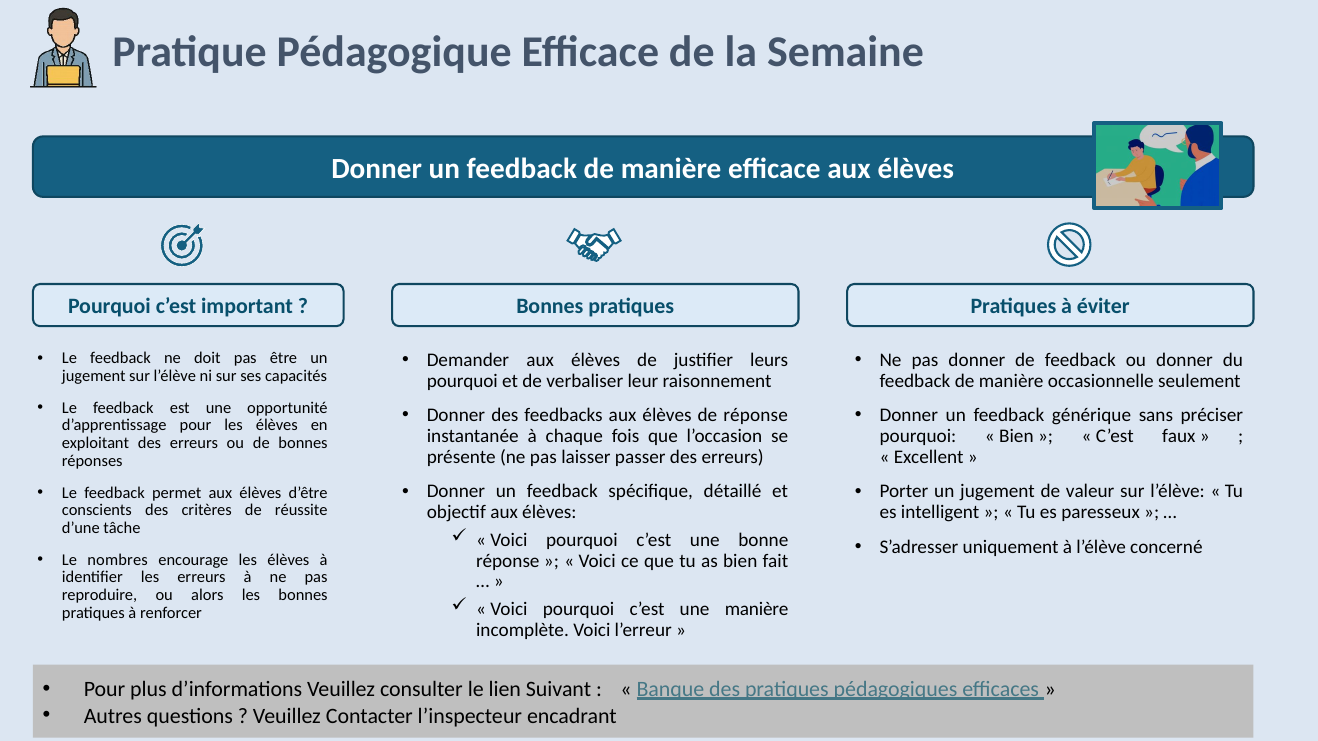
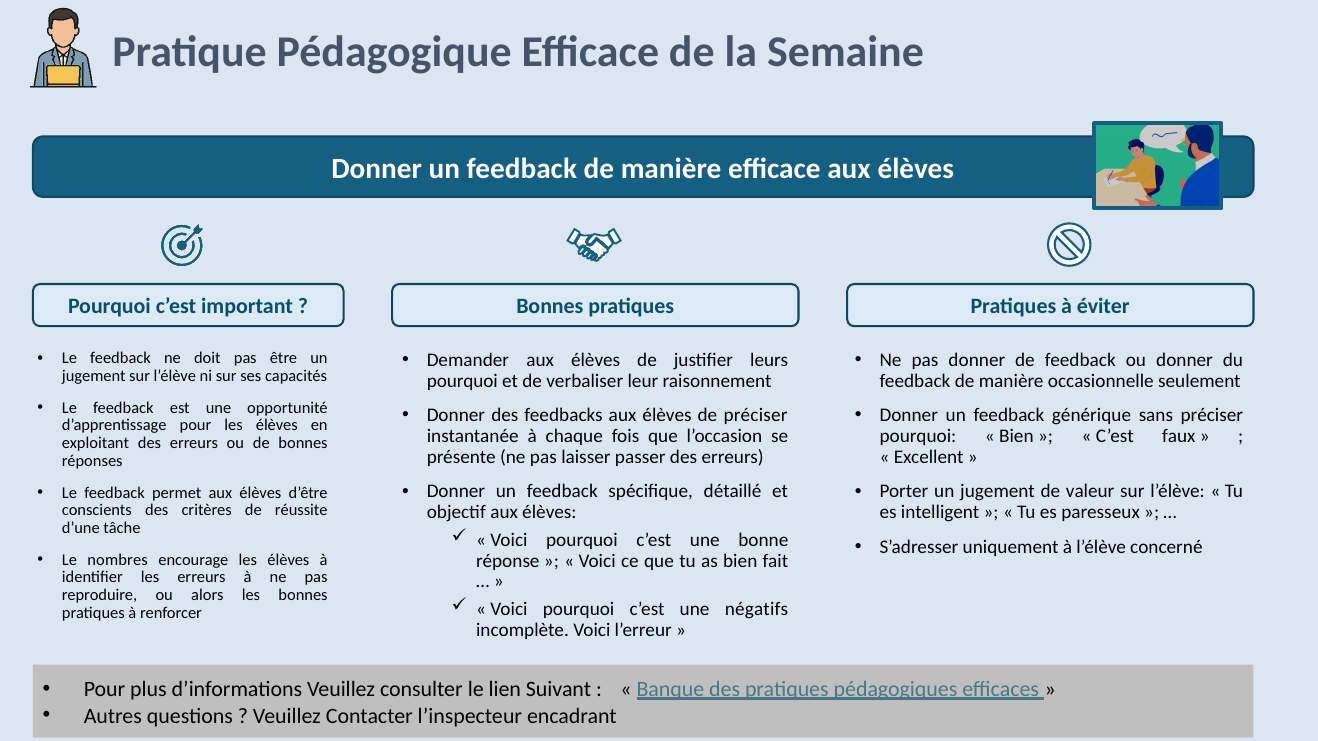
de réponse: réponse -> préciser
une manière: manière -> négatifs
